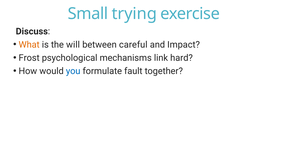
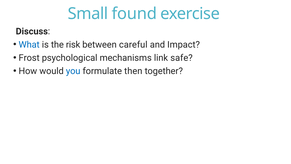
trying: trying -> found
What colour: orange -> blue
will: will -> risk
hard: hard -> safe
fault: fault -> then
